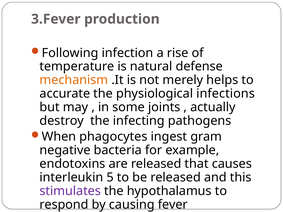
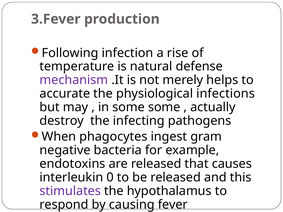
mechanism colour: orange -> purple
some joints: joints -> some
5: 5 -> 0
